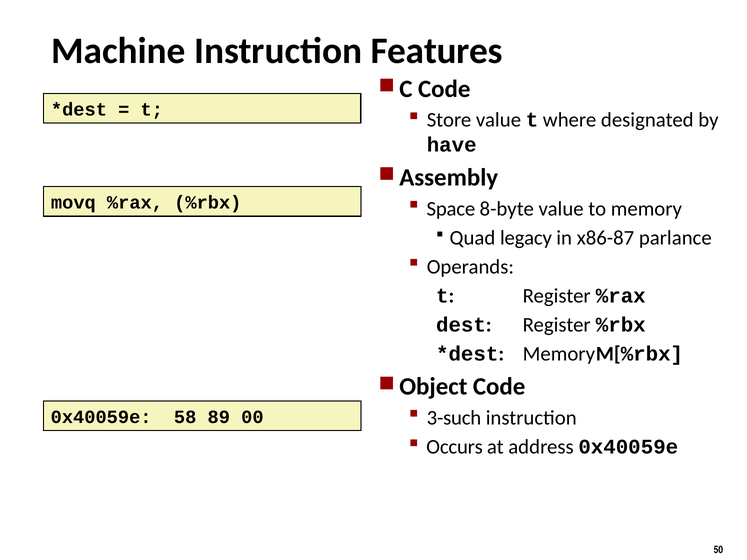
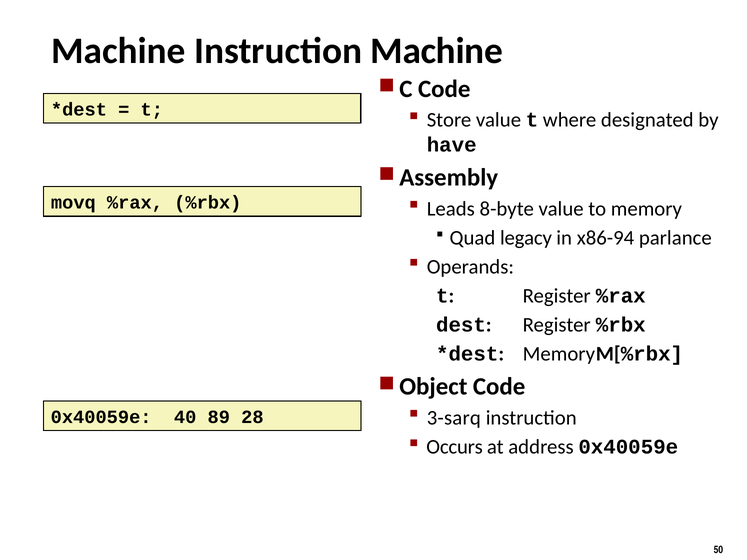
Instruction Features: Features -> Machine
Space: Space -> Leads
x86-87: x86-87 -> x86-94
3-such: 3-such -> 3-sarq
58: 58 -> 40
00: 00 -> 28
